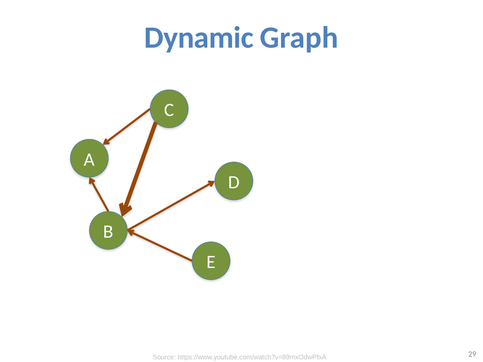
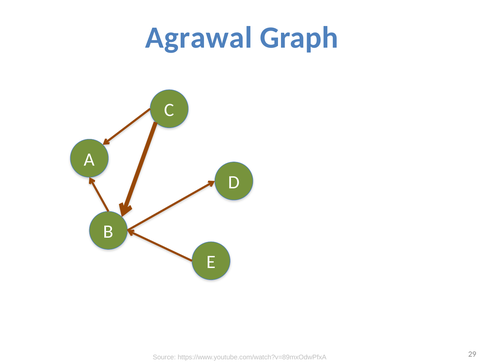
Dynamic: Dynamic -> Agrawal
